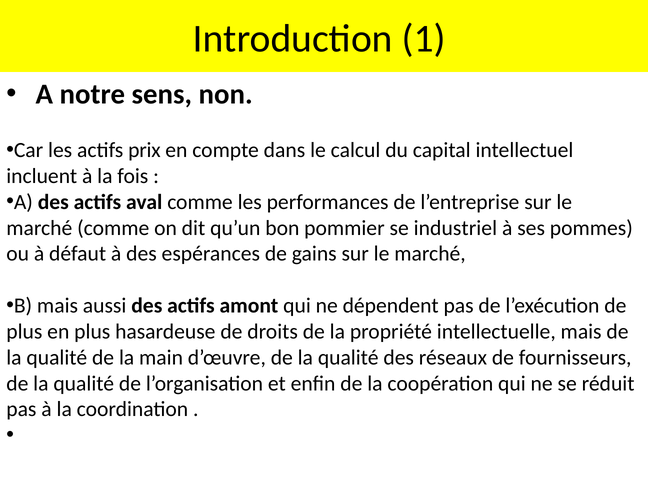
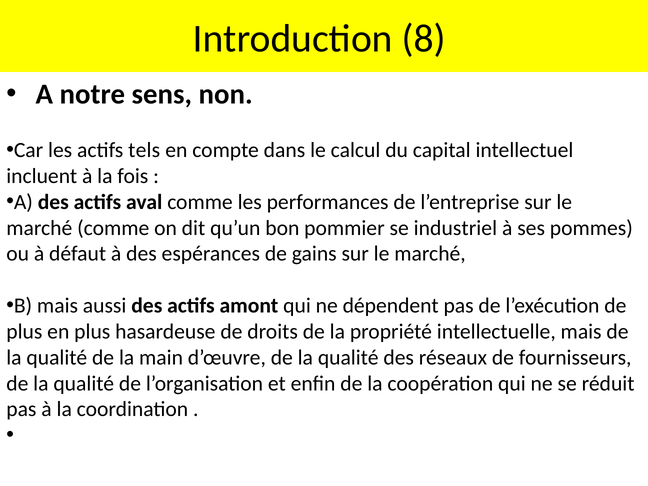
1: 1 -> 8
prix: prix -> tels
